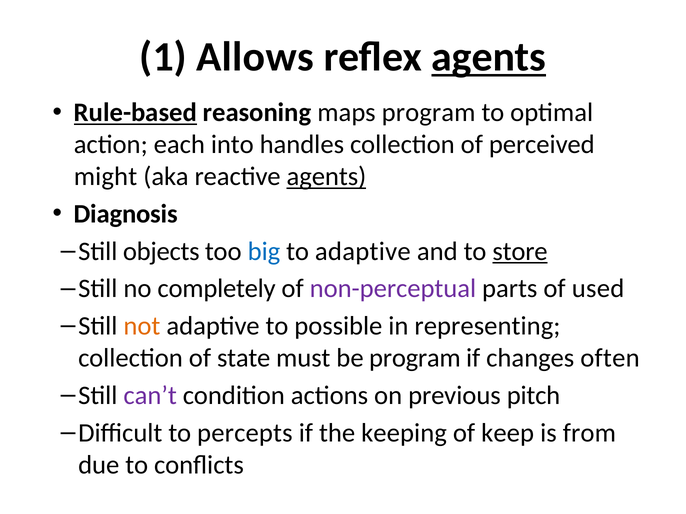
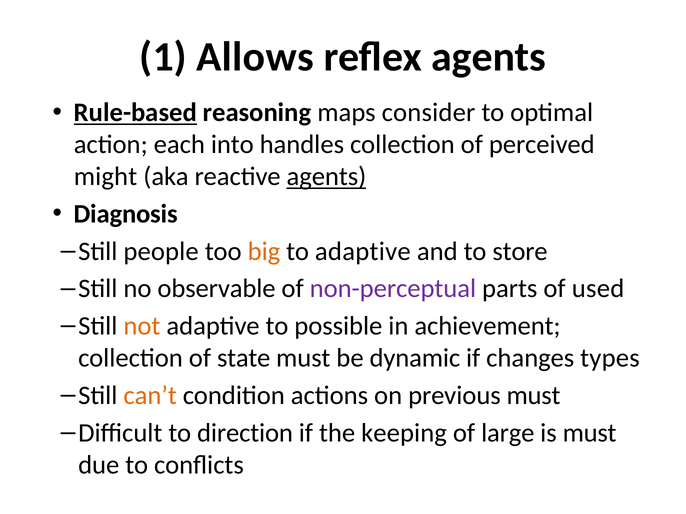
agents at (489, 57) underline: present -> none
maps program: program -> consider
objects: objects -> people
big colour: blue -> orange
store underline: present -> none
completely: completely -> observable
representing: representing -> achievement
be program: program -> dynamic
often: often -> types
can’t colour: purple -> orange
previous pitch: pitch -> must
percepts: percepts -> direction
keep: keep -> large
is from: from -> must
